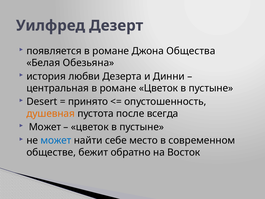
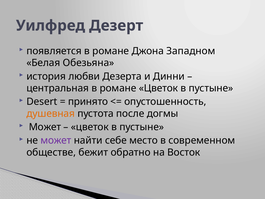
Общества: Общества -> Западном
всегда: всегда -> догмы
может at (56, 140) colour: blue -> purple
